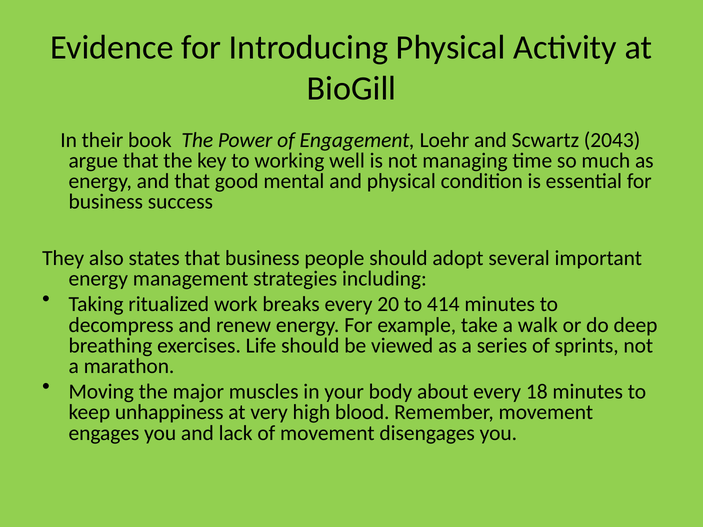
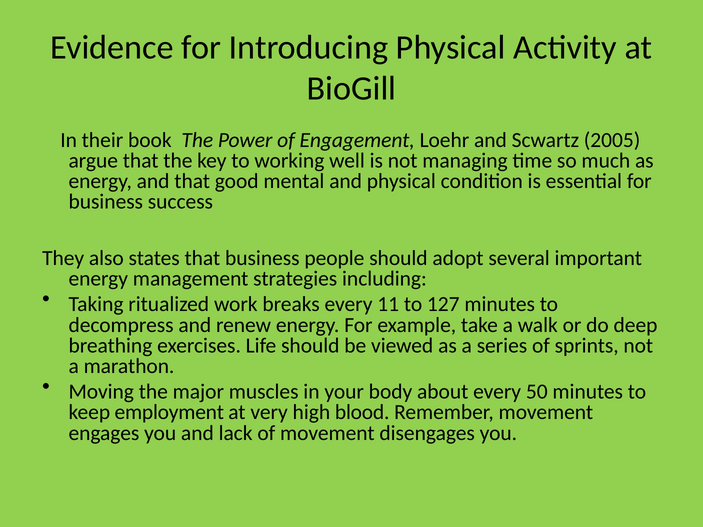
2043: 2043 -> 2005
20: 20 -> 11
414: 414 -> 127
18: 18 -> 50
unhappiness: unhappiness -> employment
